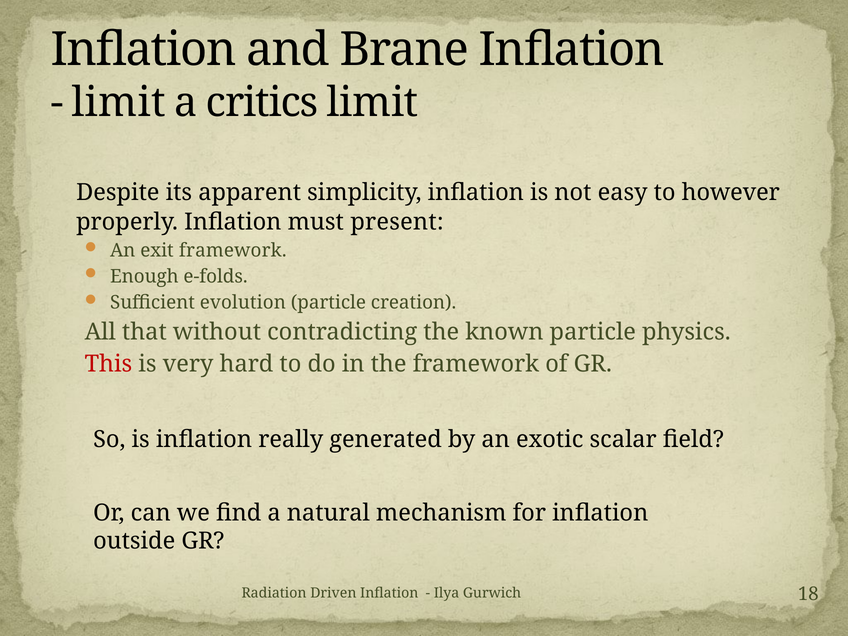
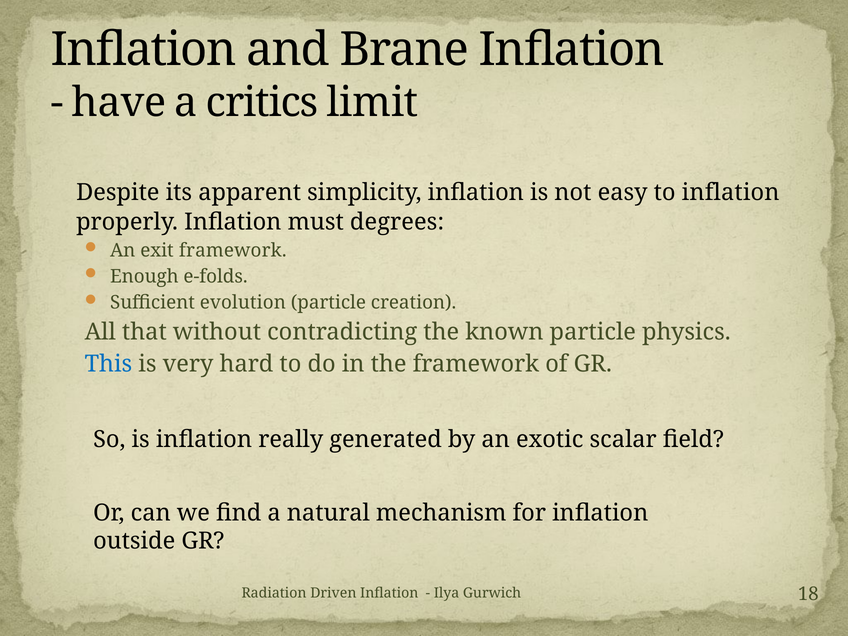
limit at (119, 102): limit -> have
to however: however -> inflation
present: present -> degrees
This colour: red -> blue
